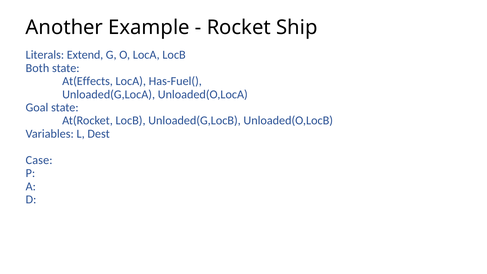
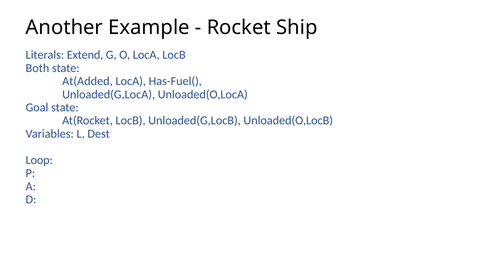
At(Effects: At(Effects -> At(Added
Case: Case -> Loop
